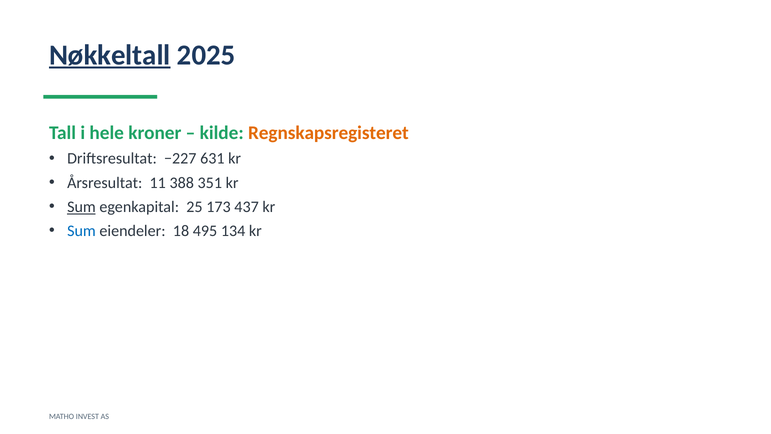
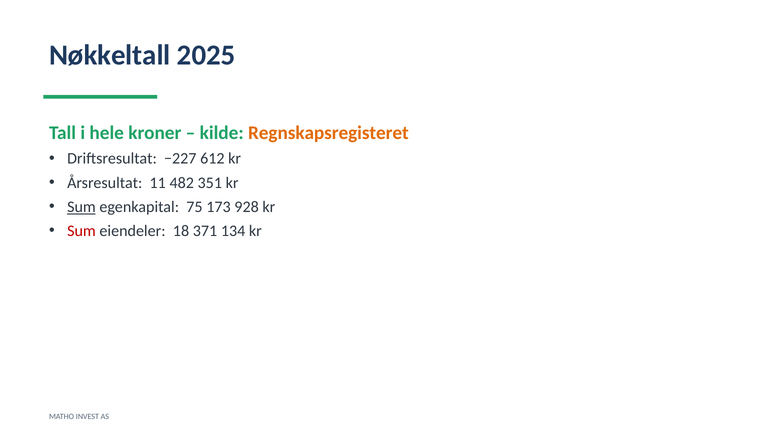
Nøkkeltall underline: present -> none
631: 631 -> 612
388: 388 -> 482
25: 25 -> 75
437: 437 -> 928
Sum at (81, 231) colour: blue -> red
495: 495 -> 371
